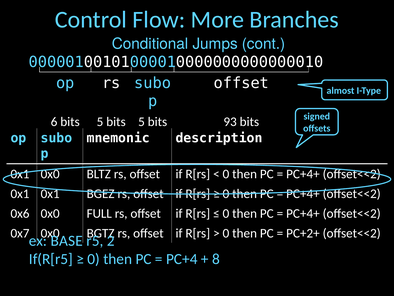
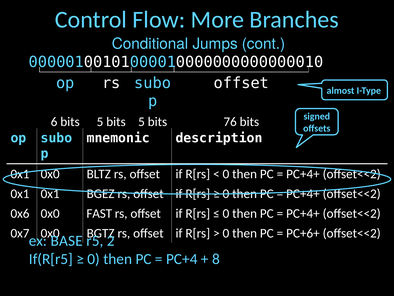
93: 93 -> 76
FULL: FULL -> FAST
PC+2+: PC+2+ -> PC+6+
